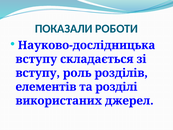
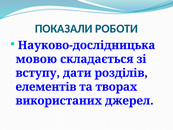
вступу at (36, 59): вступу -> мовою
роль: роль -> дати
розділі: розділі -> творах
